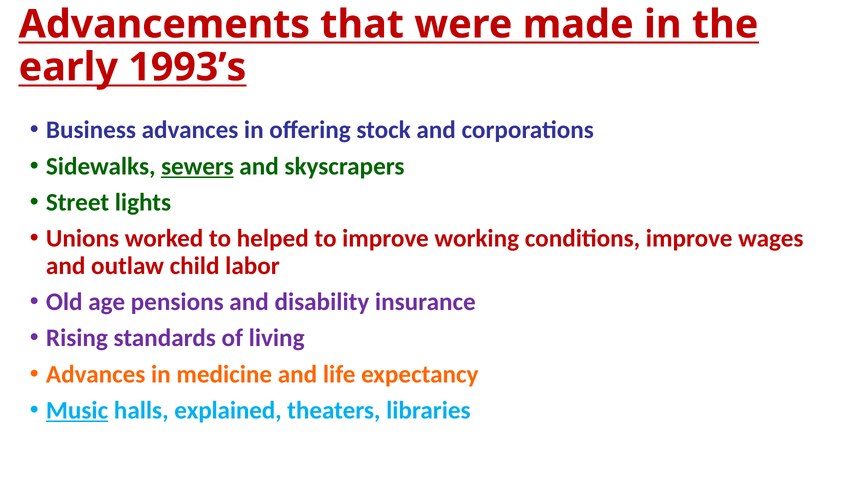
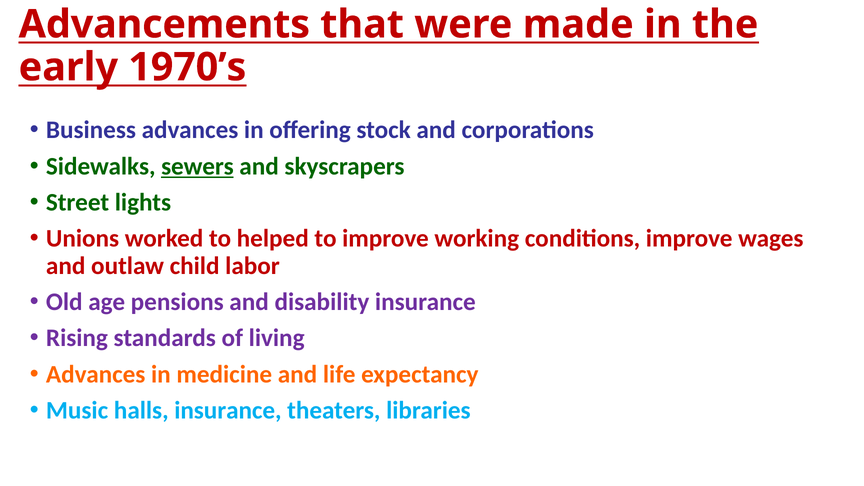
1993’s: 1993’s -> 1970’s
Music underline: present -> none
halls explained: explained -> insurance
